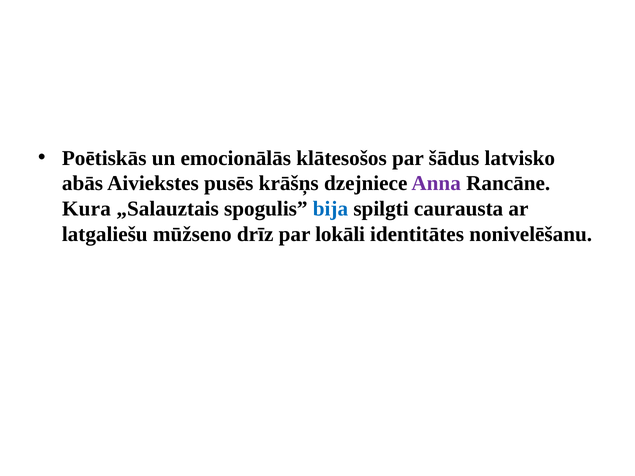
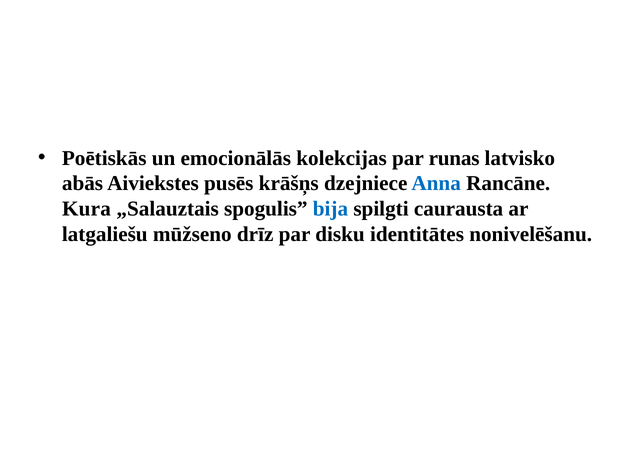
klātesošos: klātesošos -> kolekcijas
šādus: šādus -> runas
Anna colour: purple -> blue
lokāli: lokāli -> disku
